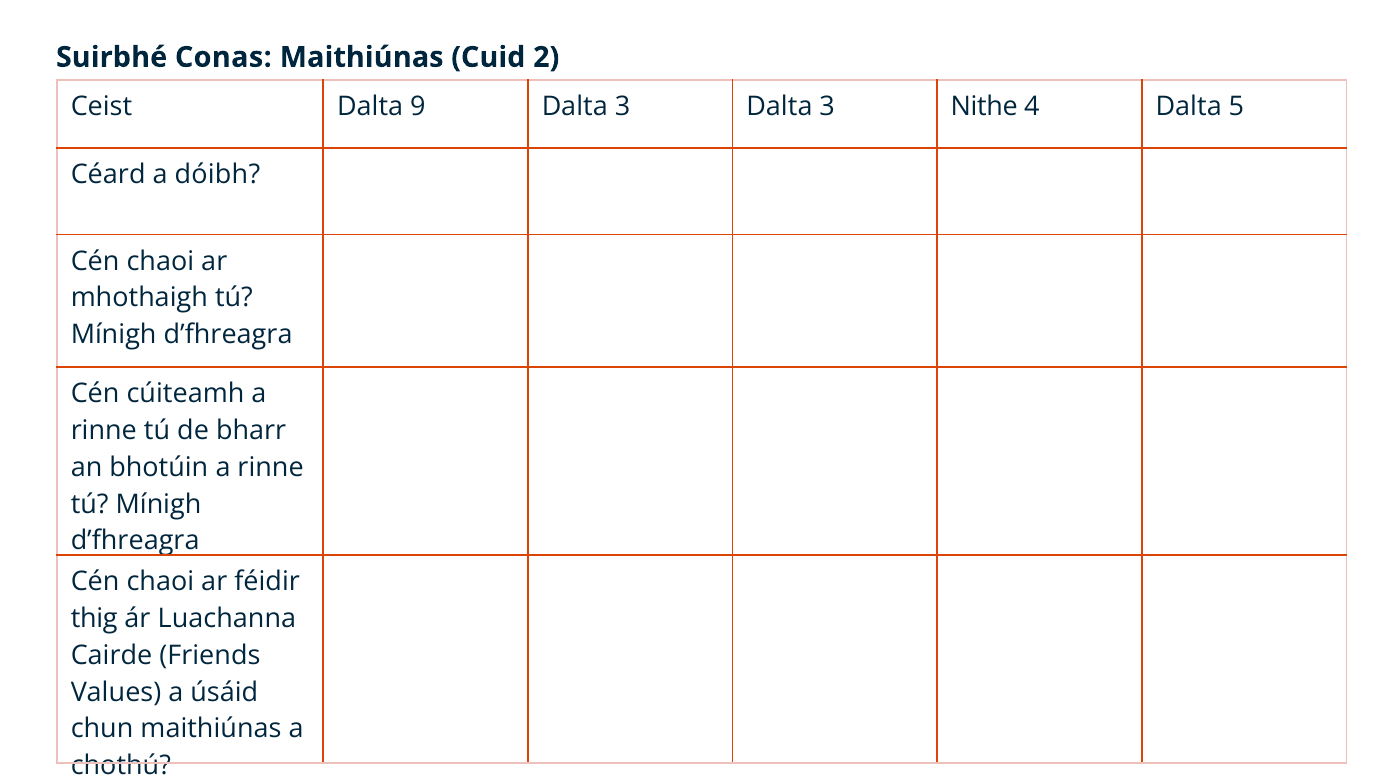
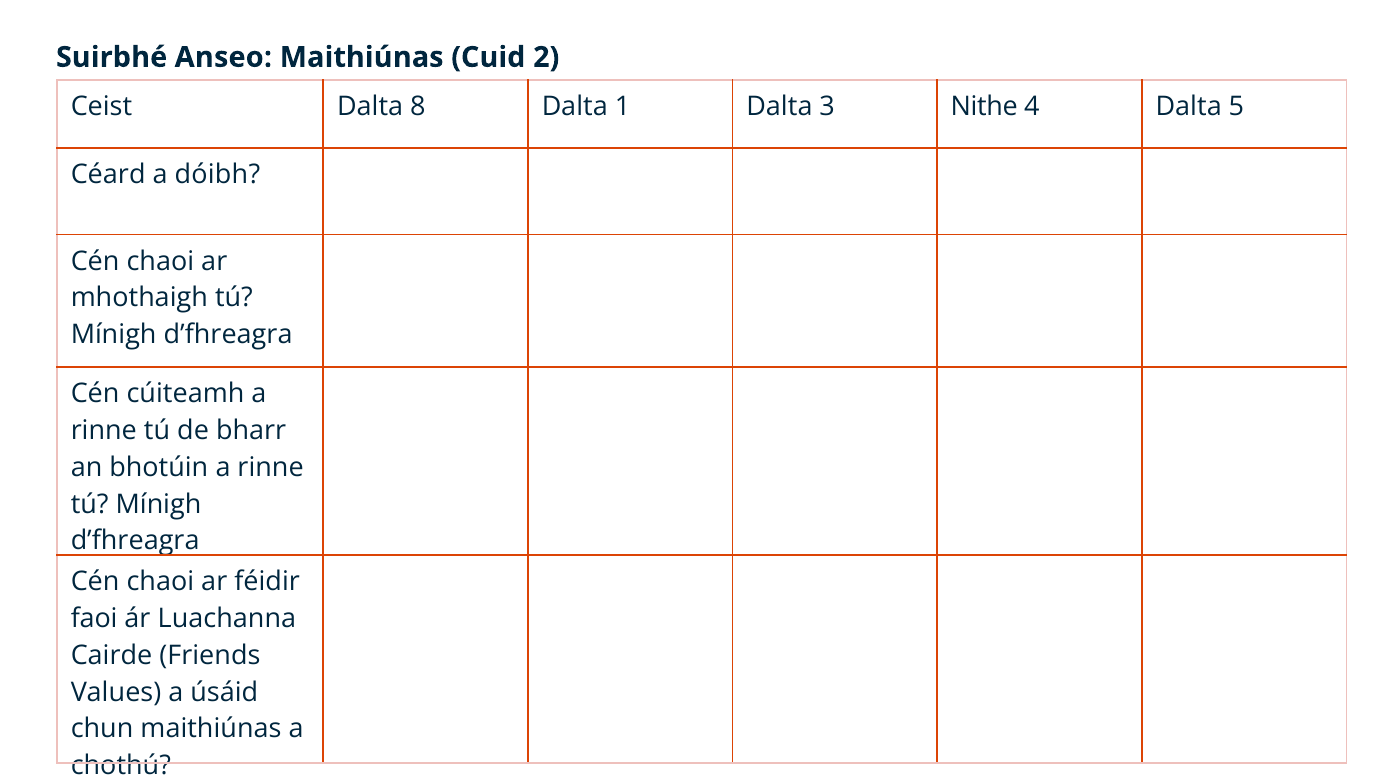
Conas: Conas -> Anseo
9: 9 -> 8
3 at (623, 107): 3 -> 1
thig: thig -> faoi
